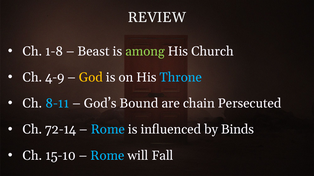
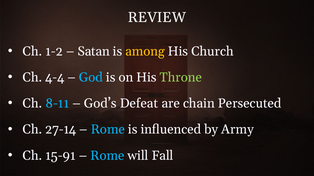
1-8: 1-8 -> 1-2
Beast: Beast -> Satan
among colour: light green -> yellow
4-9: 4-9 -> 4-4
God colour: yellow -> light blue
Throne colour: light blue -> light green
Bound: Bound -> Defeat
72-14: 72-14 -> 27-14
Binds: Binds -> Army
15-10: 15-10 -> 15-91
